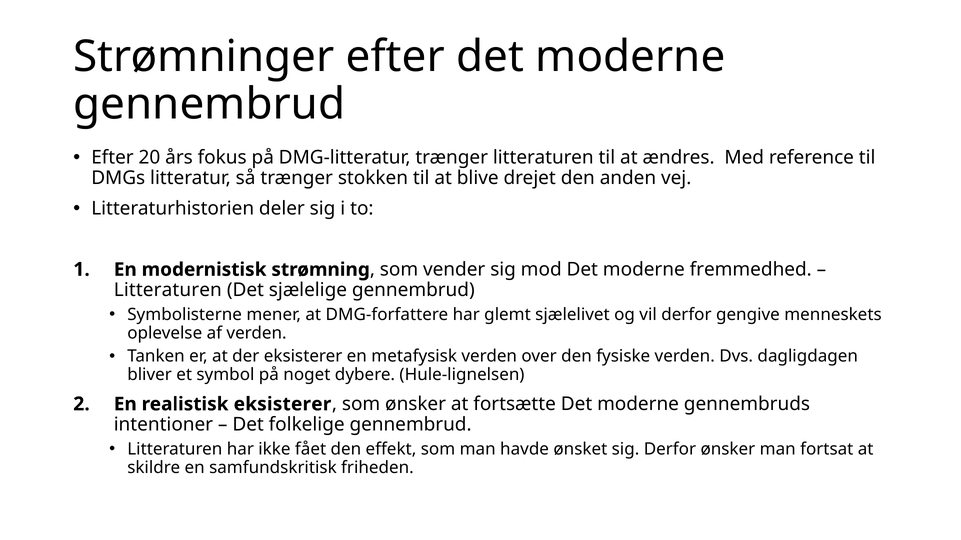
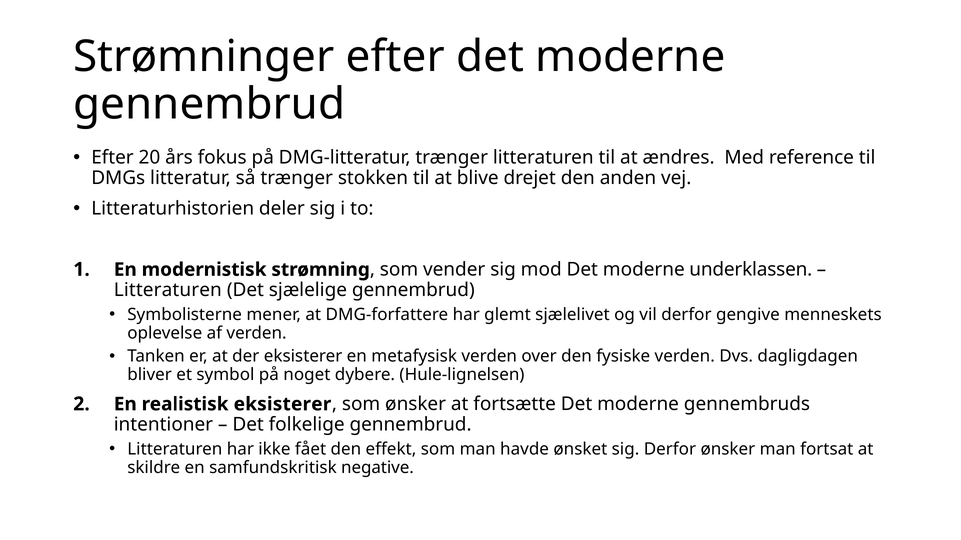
fremmedhed: fremmedhed -> underklassen
friheden: friheden -> negative
